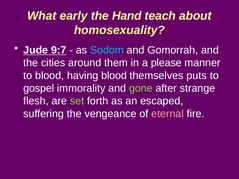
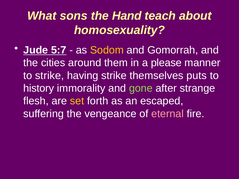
early: early -> sons
9:7: 9:7 -> 5:7
Sodom colour: light blue -> yellow
to blood: blood -> strike
having blood: blood -> strike
gospel: gospel -> history
set colour: light green -> yellow
